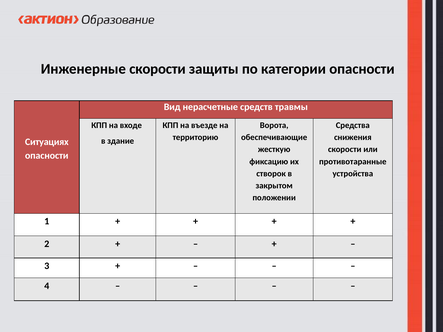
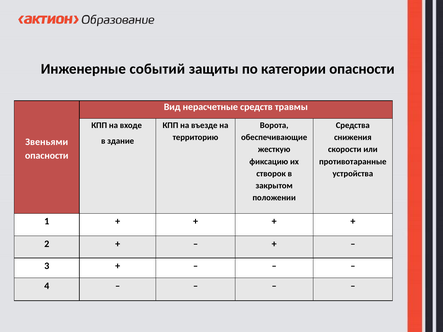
Инженерные скорости: скорости -> событий
Ситуациях: Ситуациях -> Звеньями
